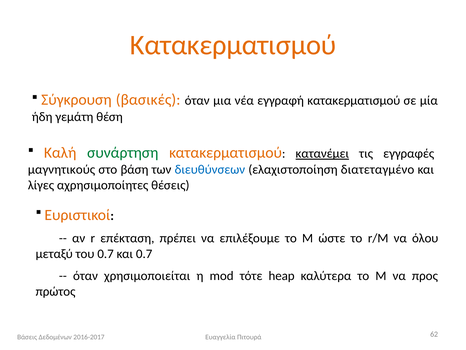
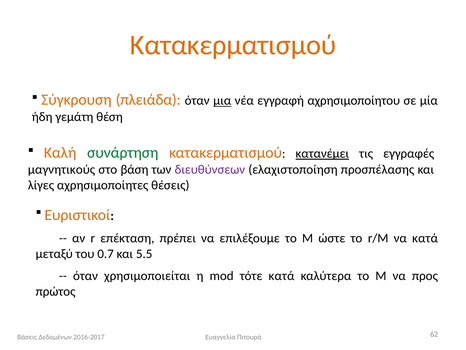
βασικές: βασικές -> πλειάδα
μια underline: none -> present
εγγραφή κατακερματισμού: κατακερματισμού -> αχρησιμοποίητου
διευθύνσεων colour: blue -> purple
διατεταγμένο: διατεταγμένο -> προσπέλασης
να όλου: όλου -> κατά
και 0.7: 0.7 -> 5.5
τότε heap: heap -> κατά
